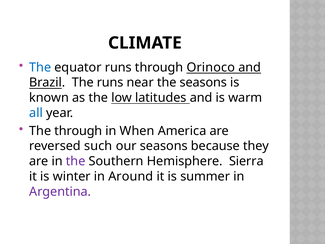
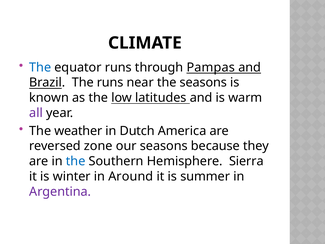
Orinoco: Orinoco -> Pampas
all colour: blue -> purple
The through: through -> weather
When: When -> Dutch
such: such -> zone
the at (76, 161) colour: purple -> blue
